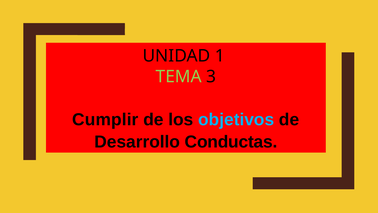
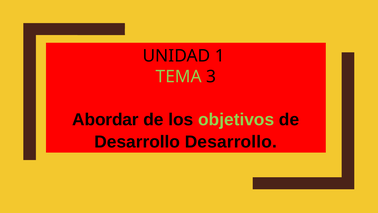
Cumplir: Cumplir -> Abordar
objetivos colour: light blue -> light green
Desarrollo Conductas: Conductas -> Desarrollo
